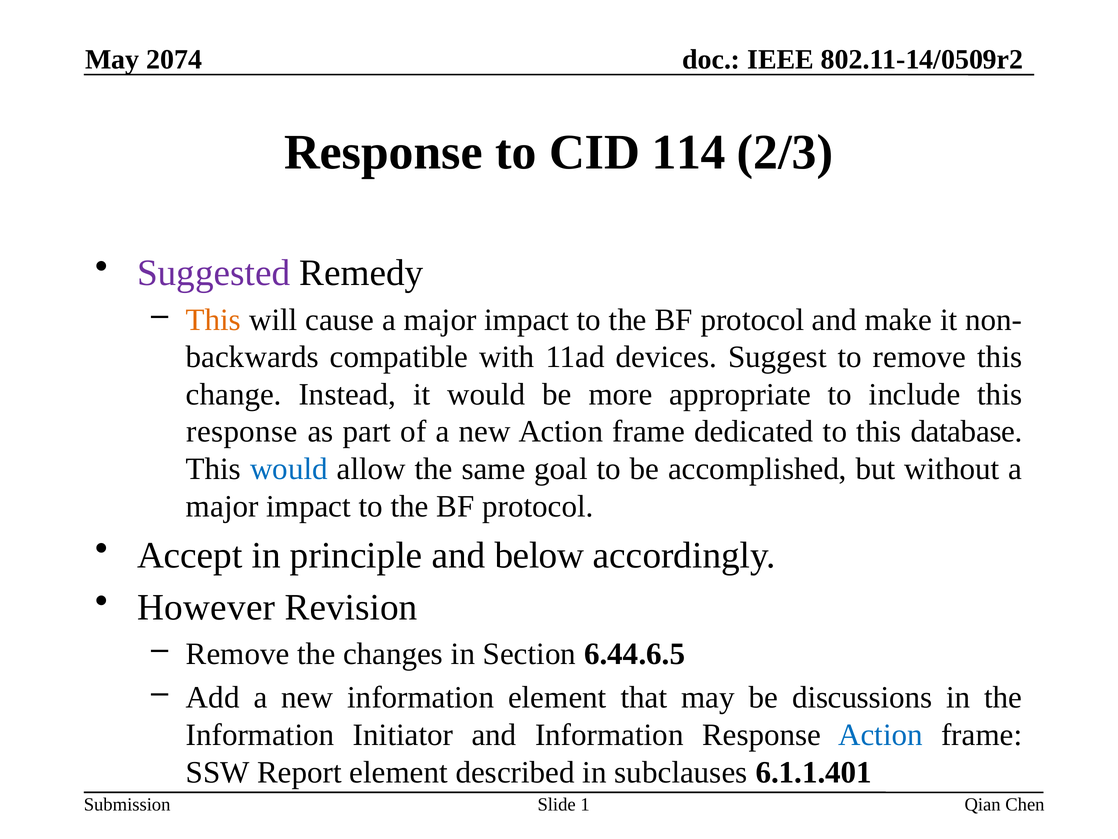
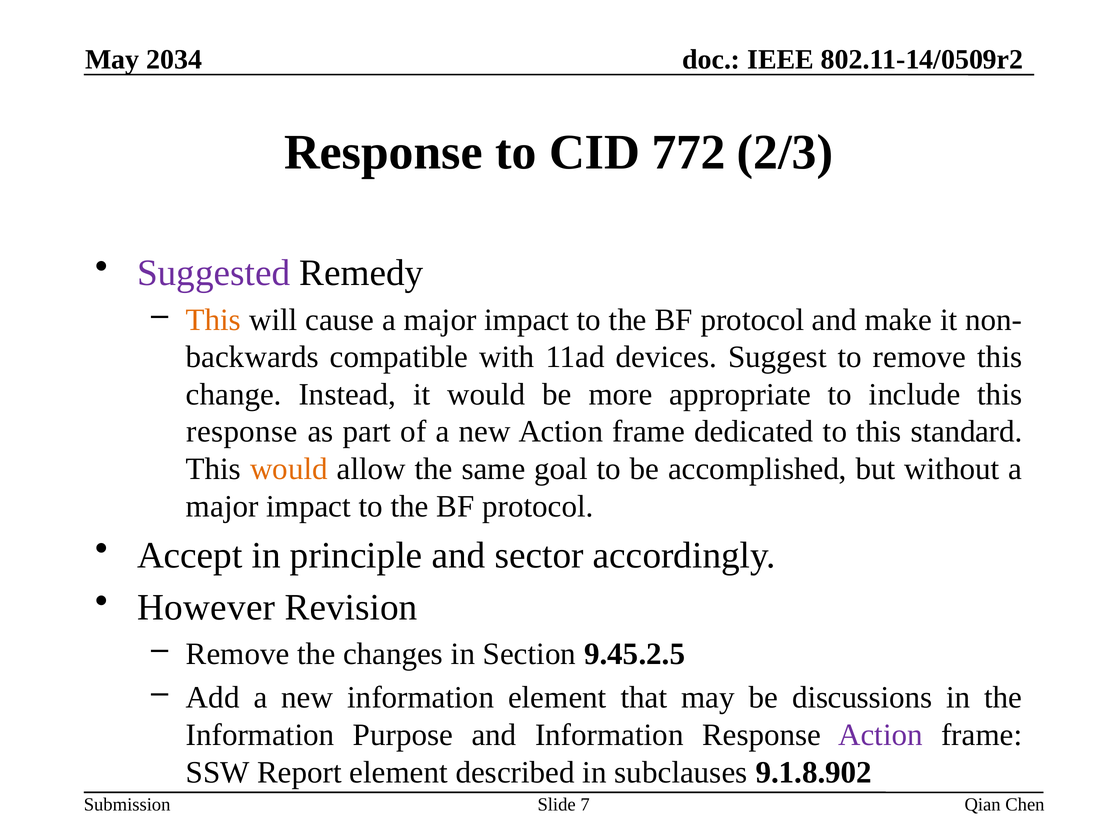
2074: 2074 -> 2034
114: 114 -> 772
database: database -> standard
would at (289, 469) colour: blue -> orange
below: below -> sector
6.44.6.5: 6.44.6.5 -> 9.45.2.5
Initiator: Initiator -> Purpose
Action at (880, 735) colour: blue -> purple
6.1.1.401: 6.1.1.401 -> 9.1.8.902
1: 1 -> 7
